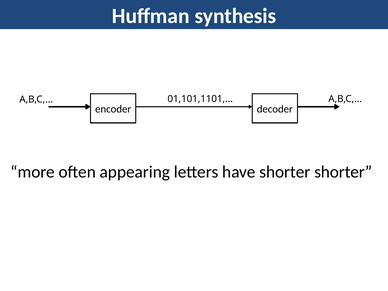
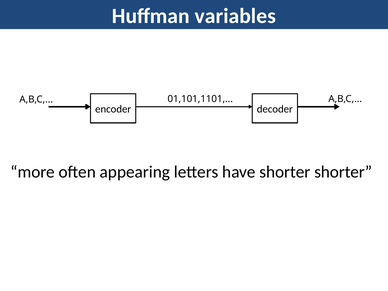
synthesis: synthesis -> variables
